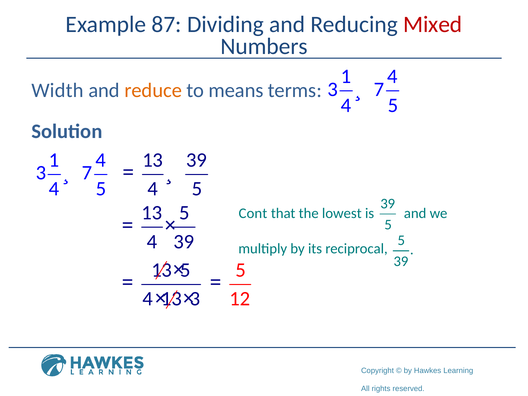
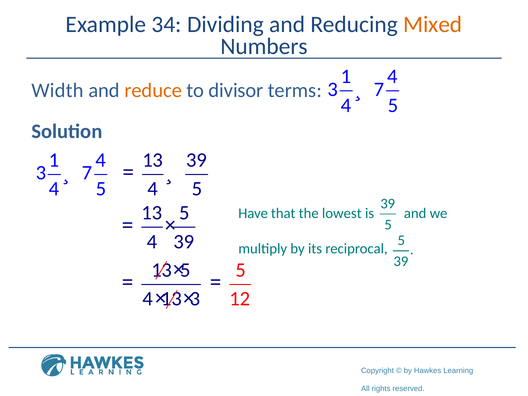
87: 87 -> 34
Mixed colour: red -> orange
means: means -> divisor
Cont: Cont -> Have
